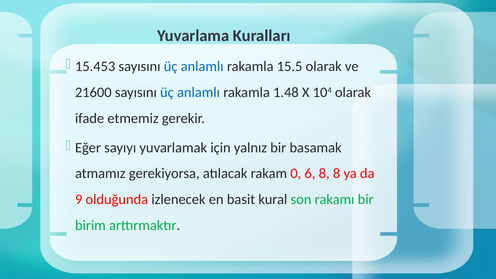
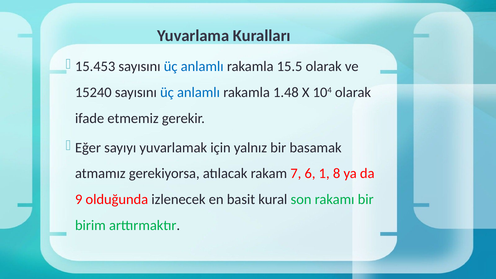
21600: 21600 -> 15240
0: 0 -> 7
6 8: 8 -> 1
